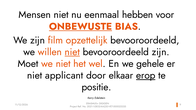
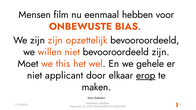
Mensen niet: niet -> film
ONBEWUSTE underline: present -> none
zijn film: film -> zijn
niet at (72, 52) underline: present -> none
we niet: niet -> this
positie: positie -> maken
